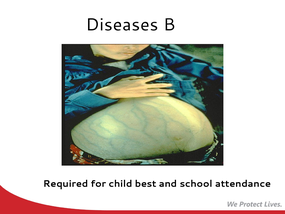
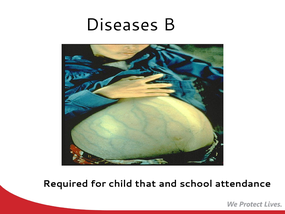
best: best -> that
